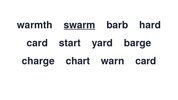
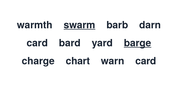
hard: hard -> darn
start: start -> bard
barge underline: none -> present
